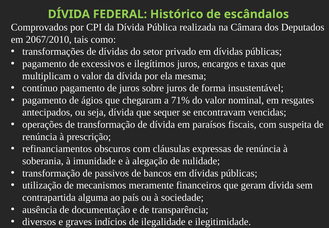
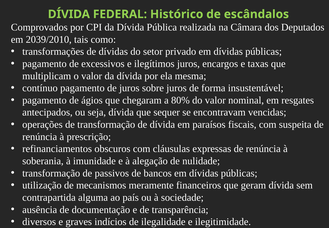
2067/2010: 2067/2010 -> 2039/2010
71%: 71% -> 80%
